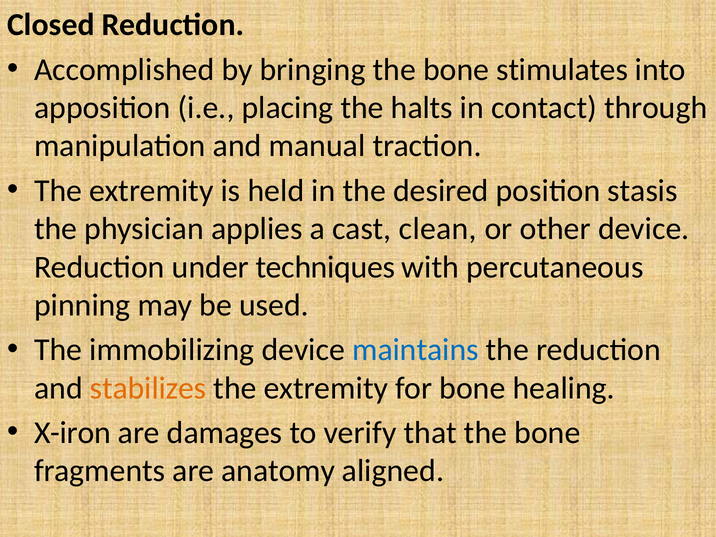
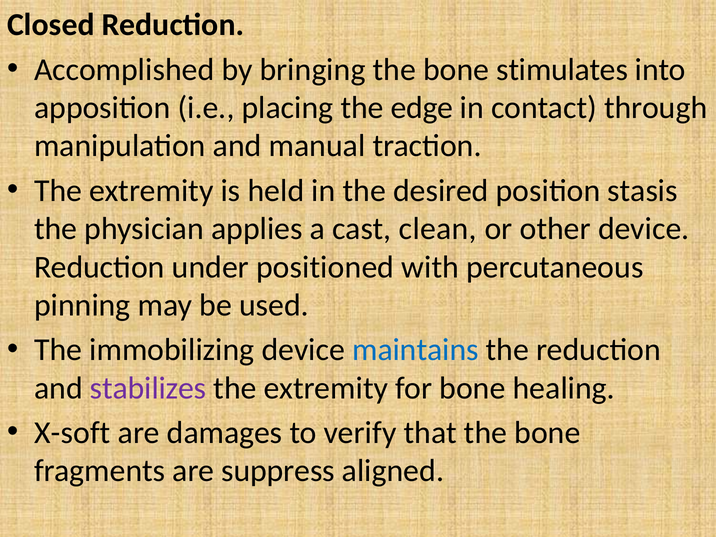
halts: halts -> edge
techniques: techniques -> positioned
stabilizes colour: orange -> purple
X-iron: X-iron -> X-soft
anatomy: anatomy -> suppress
